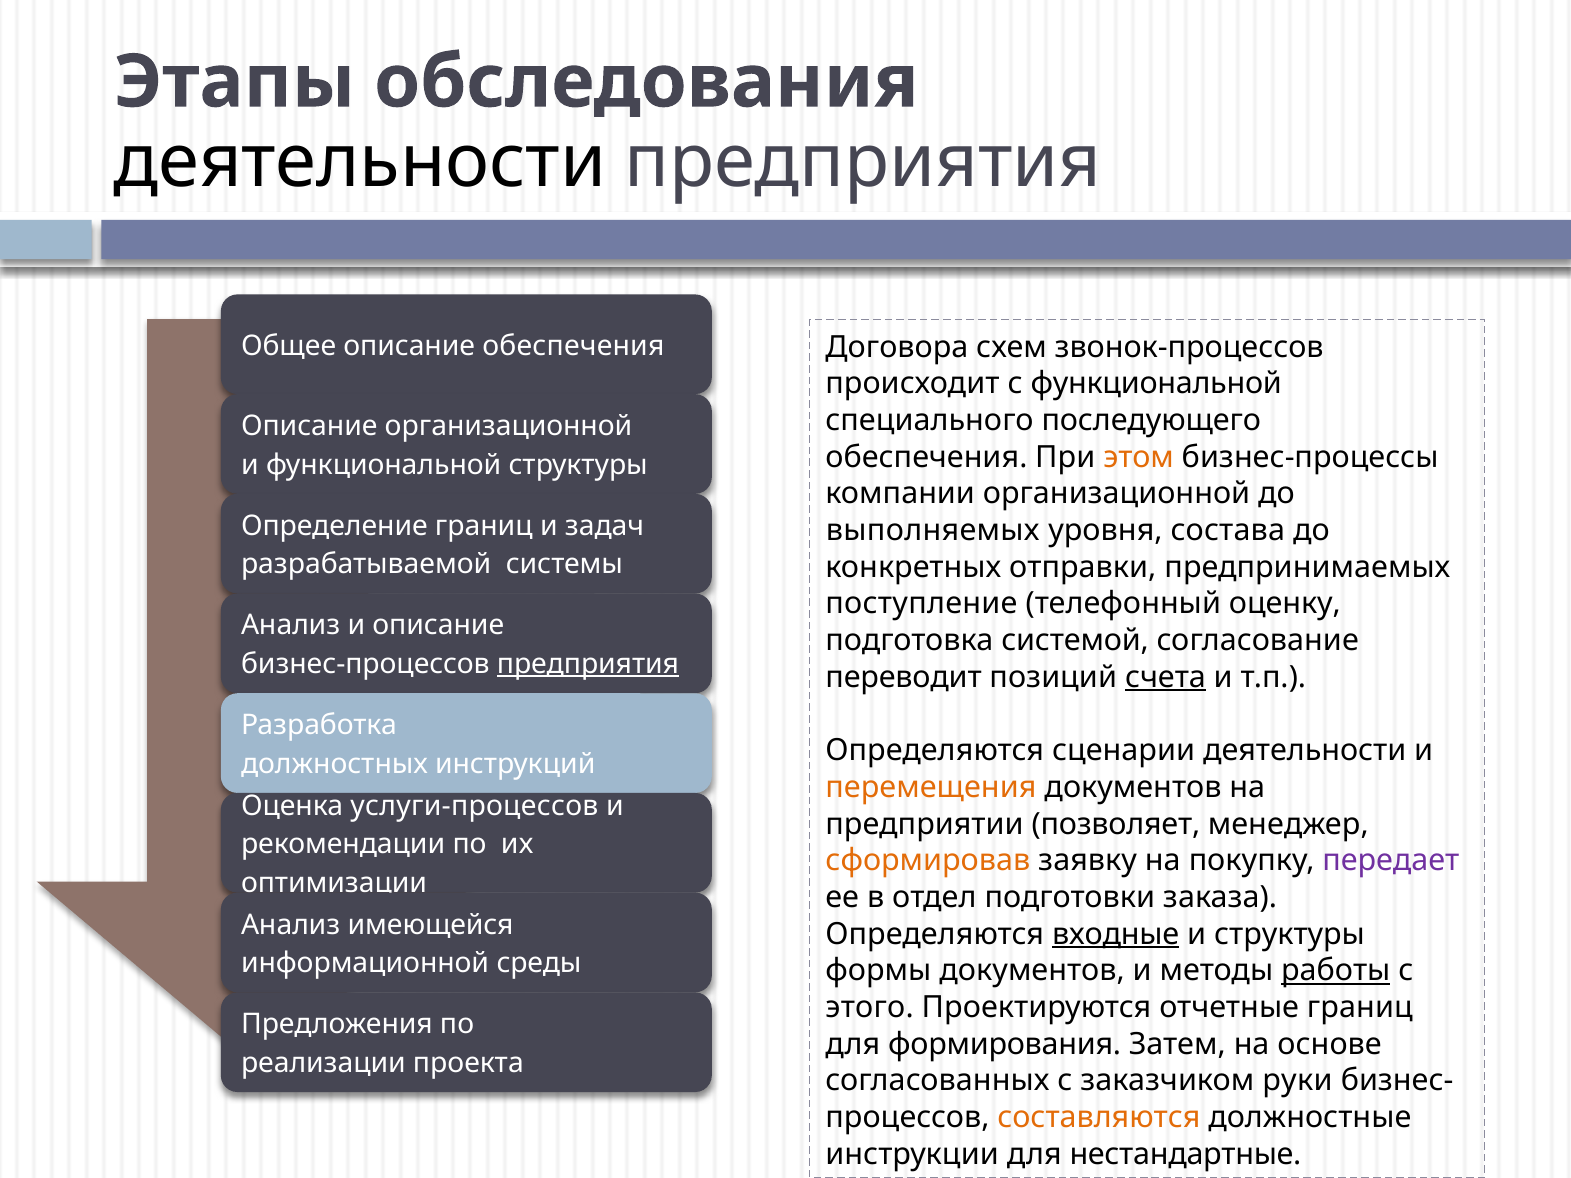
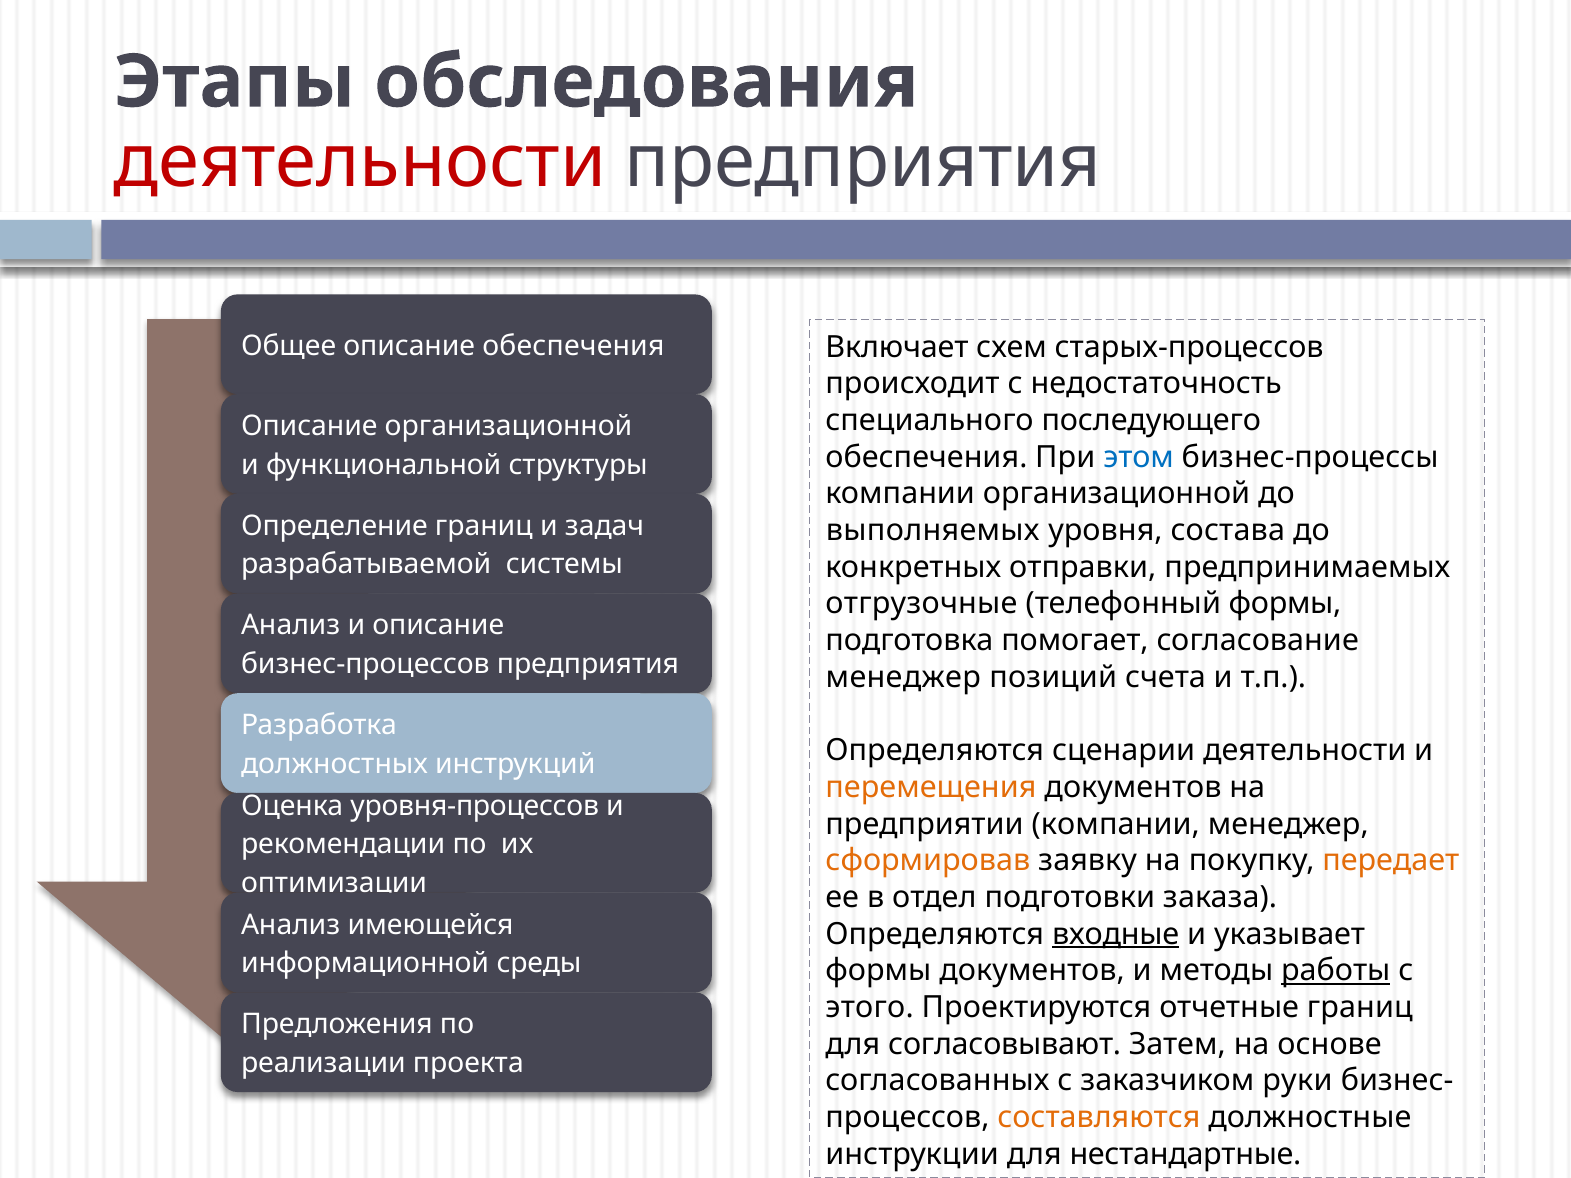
деятельности at (360, 162) colour: black -> red
Договора: Договора -> Включает
звонок-процессов: звонок-процессов -> старых-процессов
с функциональной: функциональной -> недостаточность
этом colour: orange -> blue
поступление: поступление -> отгрузочные
телефонный оценку: оценку -> формы
системой: системой -> помогает
предприятия at (588, 664) underline: present -> none
переводит at (904, 677): переводит -> менеджер
счета underline: present -> none
услуги-процессов: услуги-процессов -> уровня-процессов
предприятии позволяет: позволяет -> компании
передает colour: purple -> orange
и структуры: структуры -> указывает
формирования: формирования -> согласовывают
